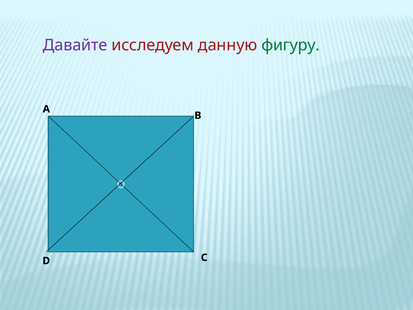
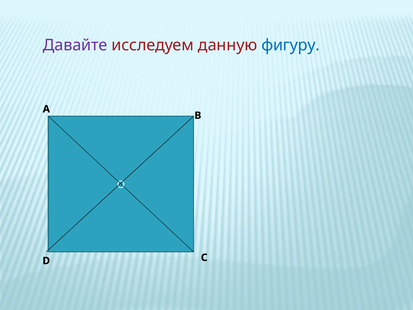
фигуру colour: green -> blue
